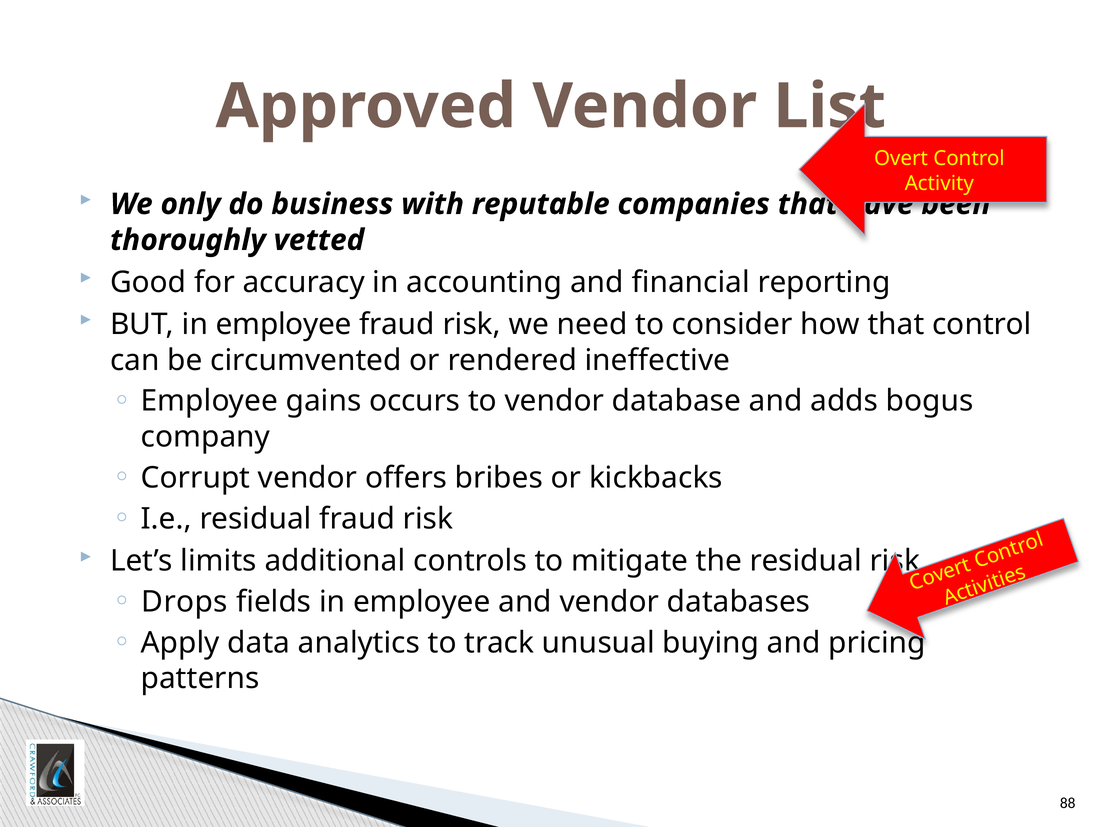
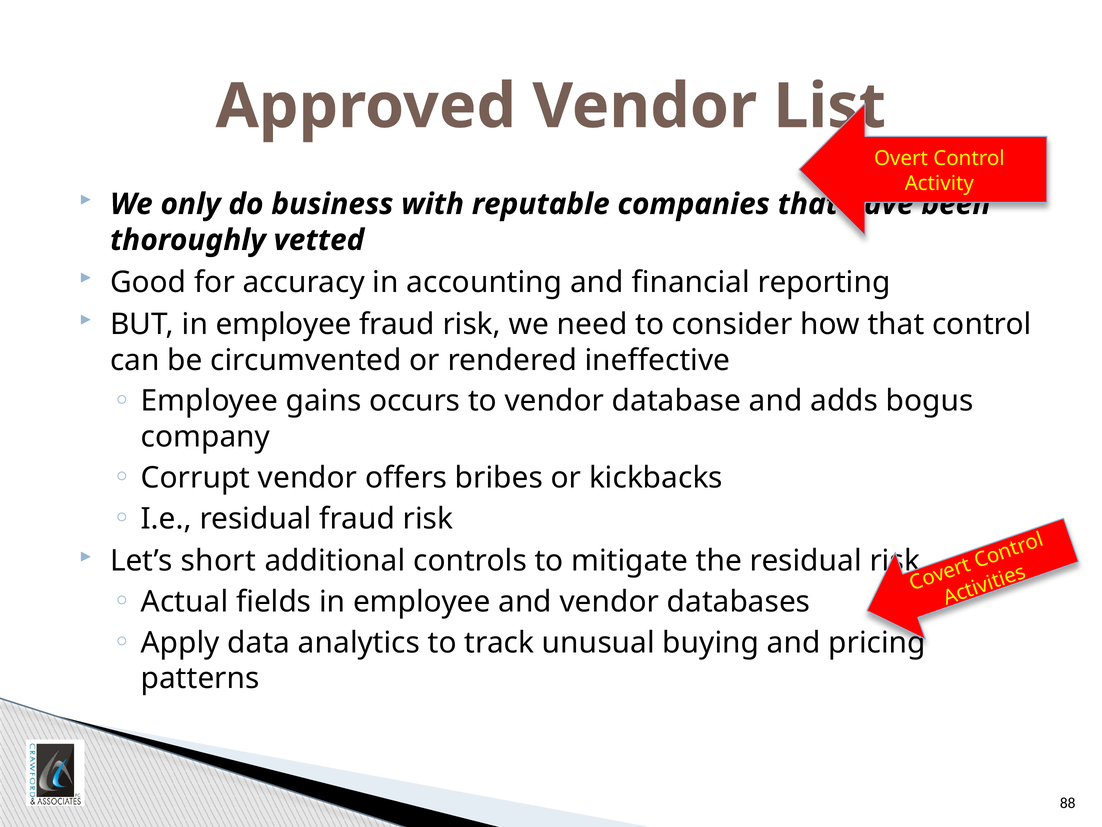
limits: limits -> short
Drops: Drops -> Actual
